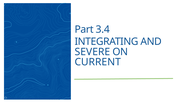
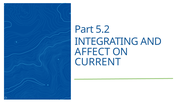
3.4: 3.4 -> 5.2
SEVERE: SEVERE -> AFFECT
